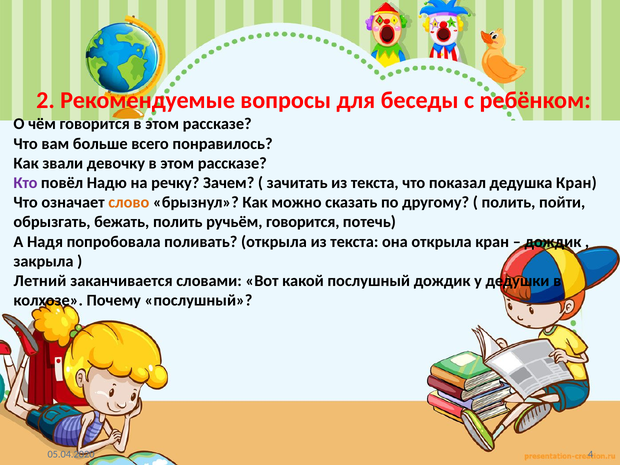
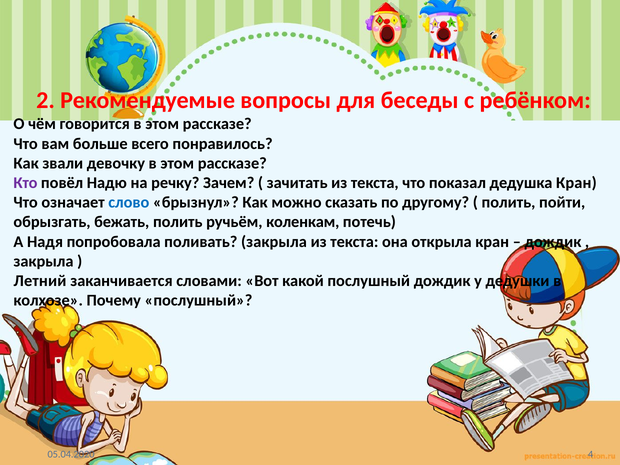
слово colour: orange -> blue
ручьём говорится: говорится -> коленкам
поливать открыла: открыла -> закрыла
